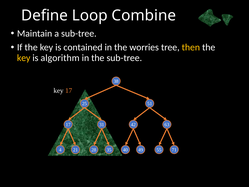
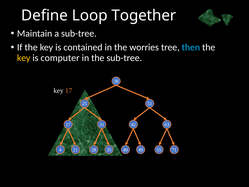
Combine: Combine -> Together
then colour: yellow -> light blue
algorithm: algorithm -> computer
